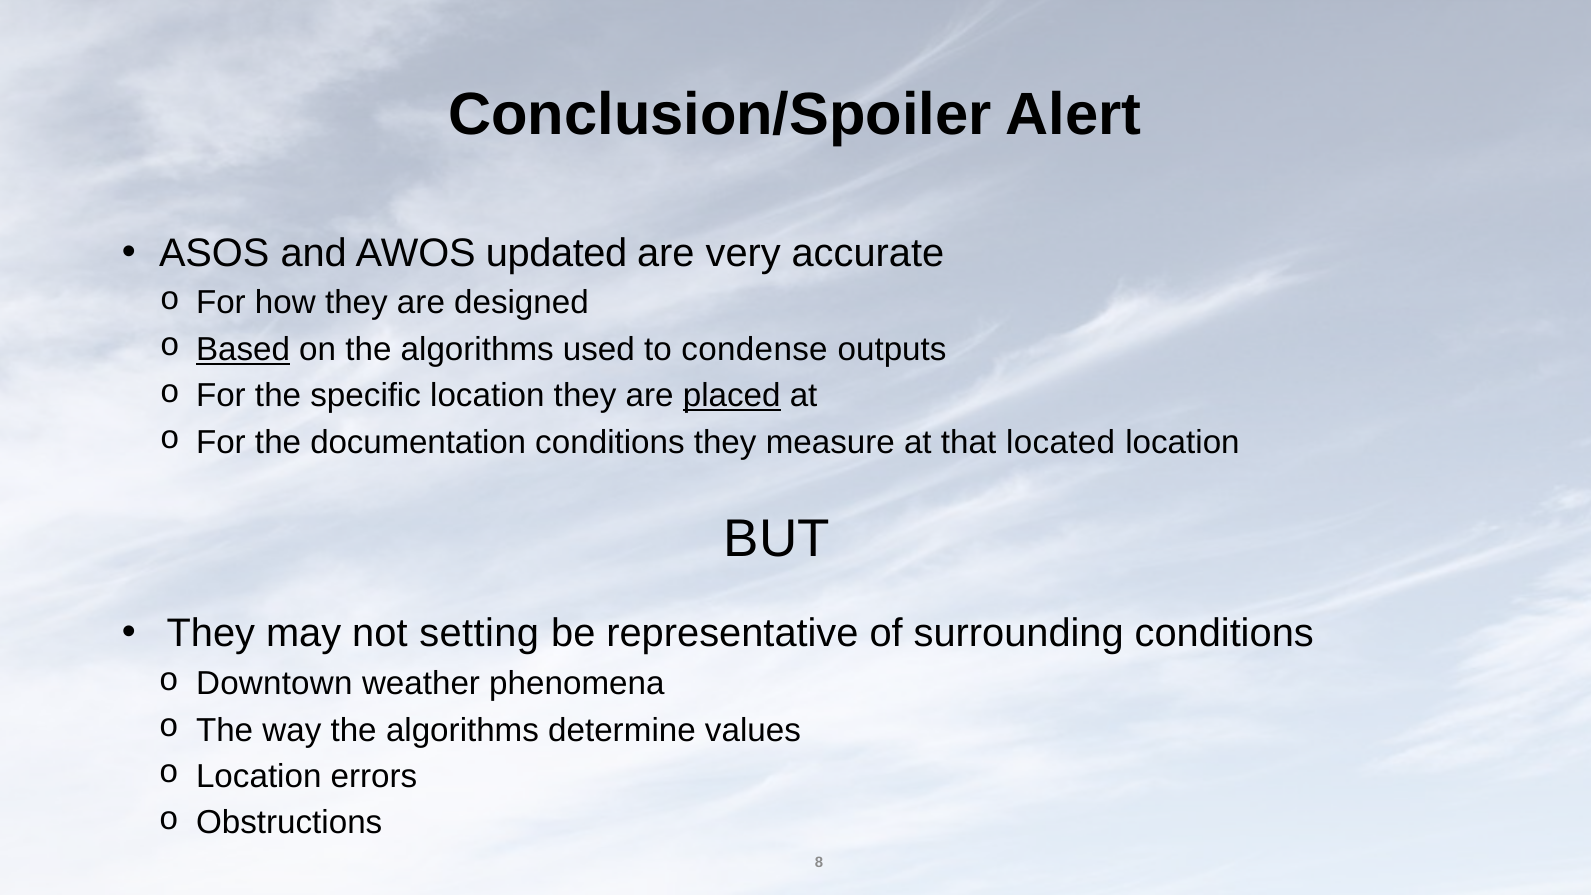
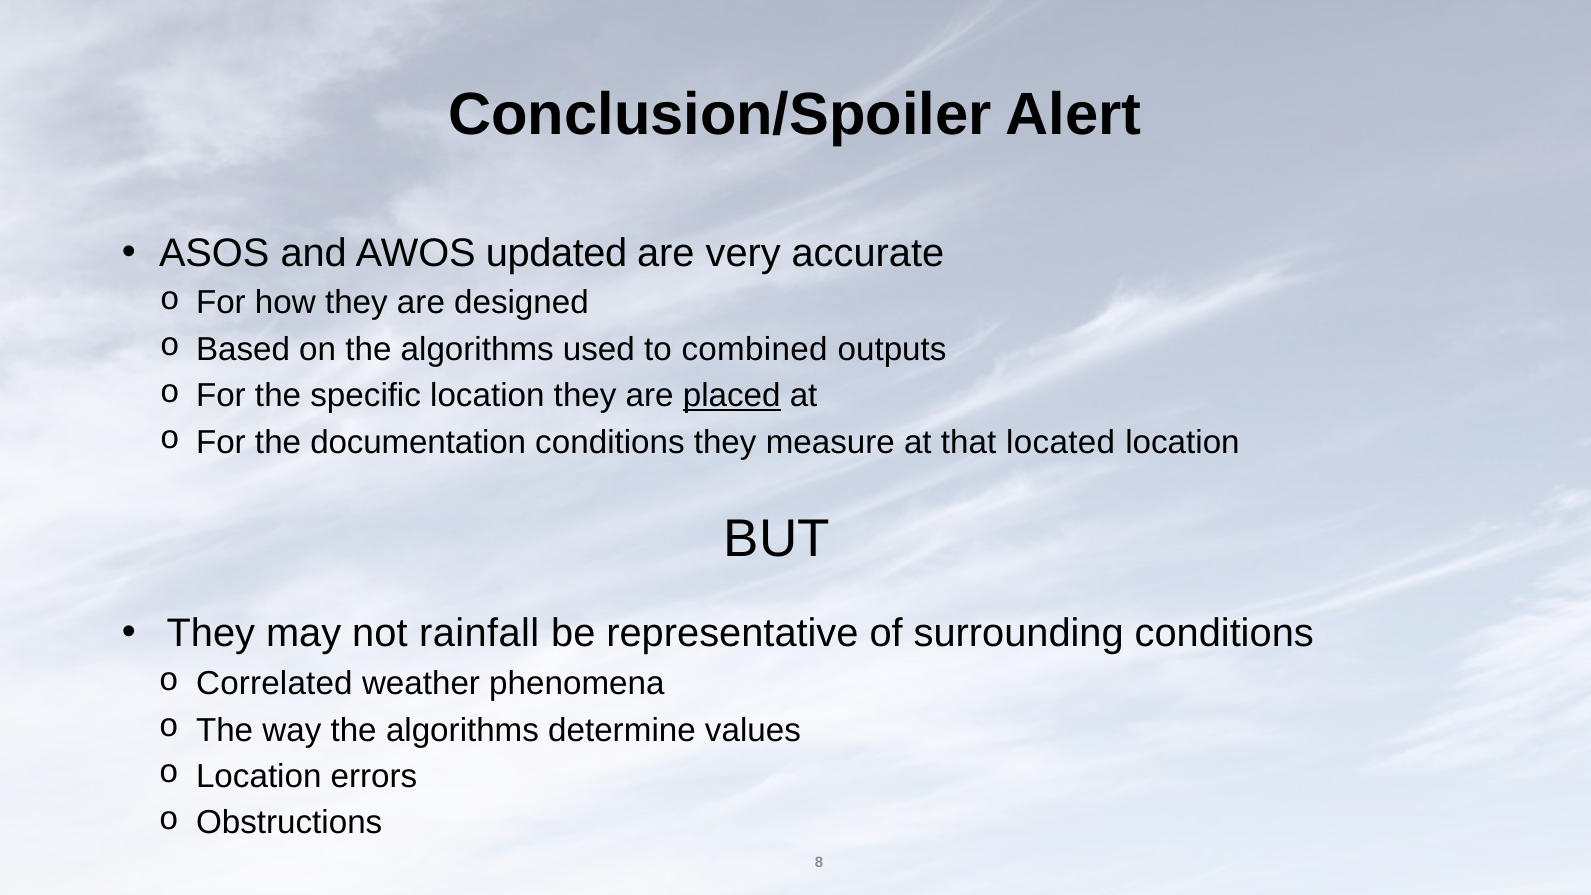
Based underline: present -> none
condense: condense -> combined
setting: setting -> rainfall
Downtown: Downtown -> Correlated
